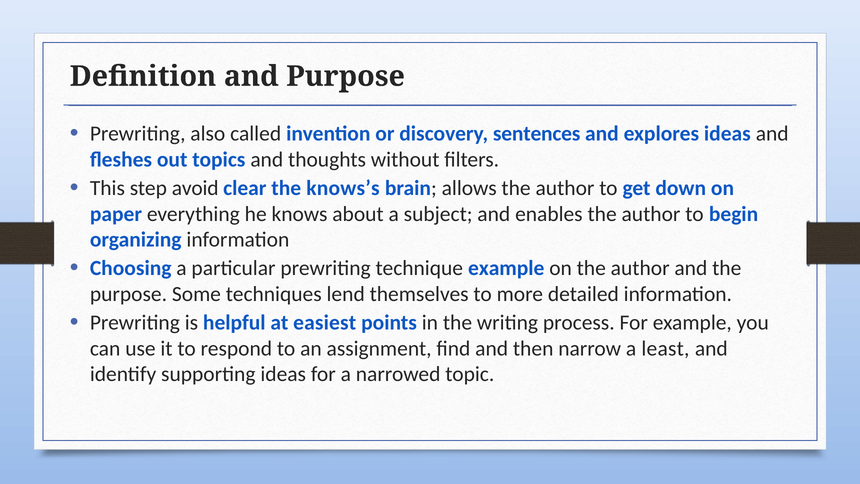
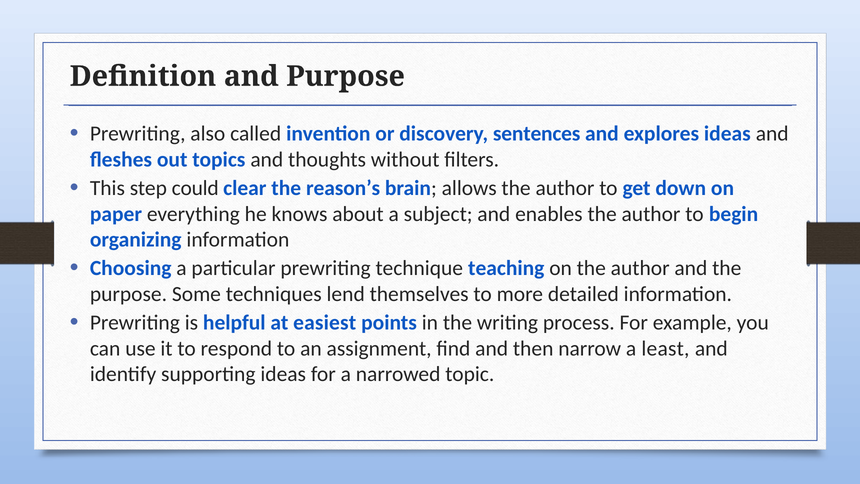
avoid: avoid -> could
knows’s: knows’s -> reason’s
technique example: example -> teaching
